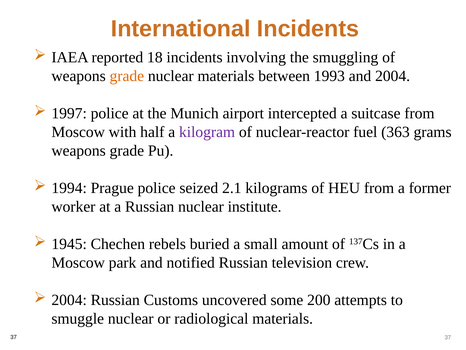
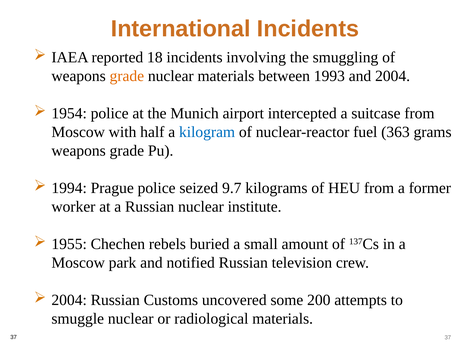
1997: 1997 -> 1954
kilogram colour: purple -> blue
2.1: 2.1 -> 9.7
1945: 1945 -> 1955
